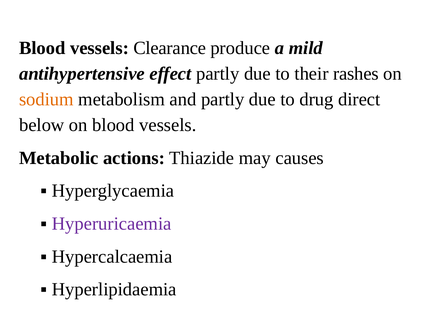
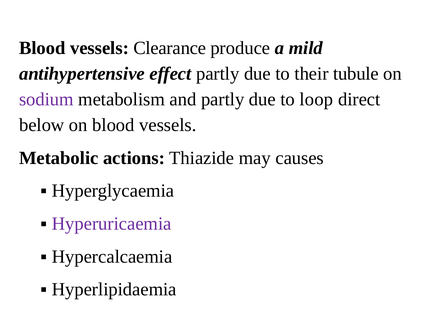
rashes: rashes -> tubule
sodium colour: orange -> purple
drug: drug -> loop
